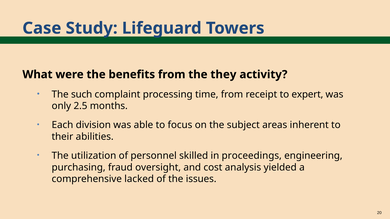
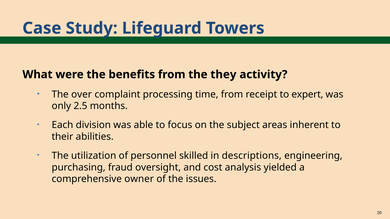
such: such -> over
proceedings: proceedings -> descriptions
lacked: lacked -> owner
